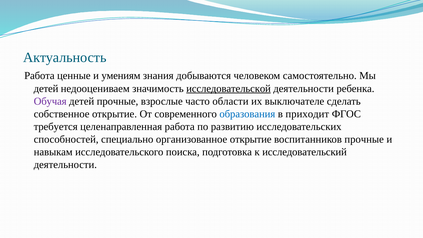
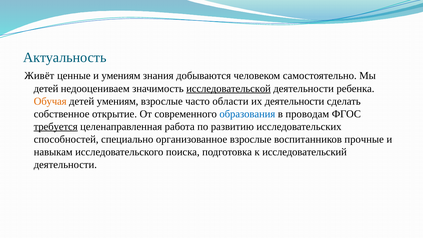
Работа at (39, 76): Работа -> Живёт
Обучая colour: purple -> orange
детей прочные: прочные -> умениям
их выключателе: выключателе -> деятельности
приходит: приходит -> проводам
требуется underline: none -> present
организованное открытие: открытие -> взрослые
